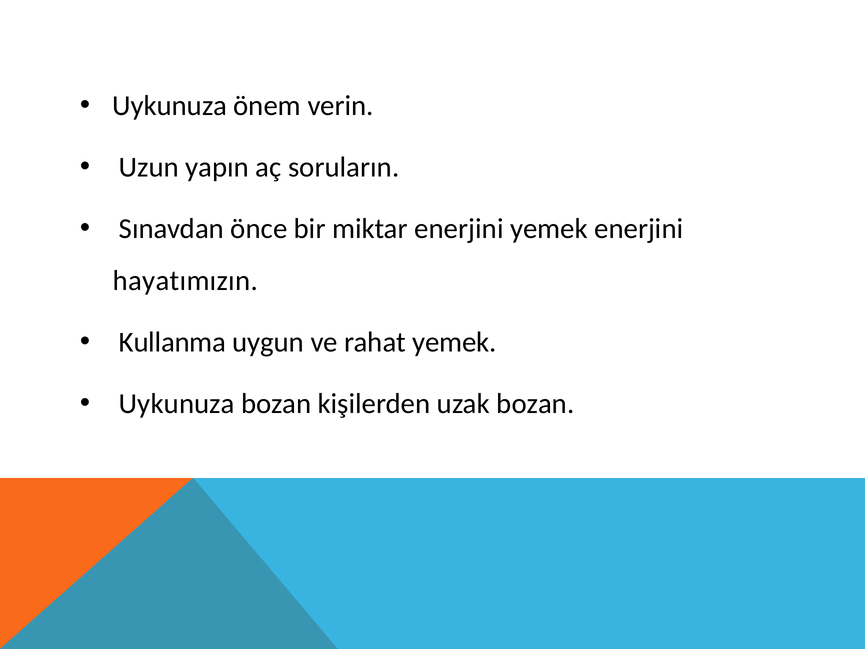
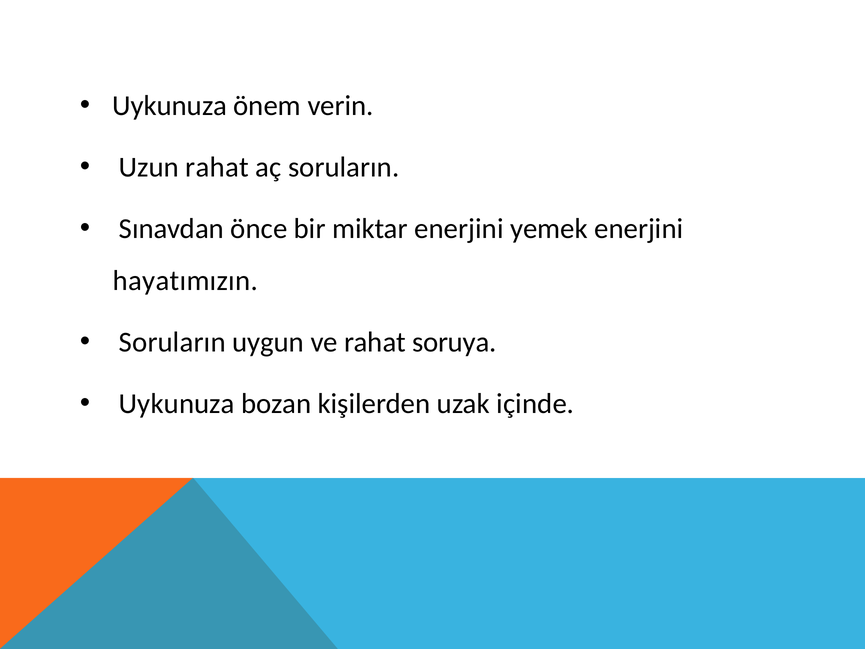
Uzun yapın: yapın -> rahat
Kullanma at (172, 342): Kullanma -> Soruların
rahat yemek: yemek -> soruya
uzak bozan: bozan -> içinde
